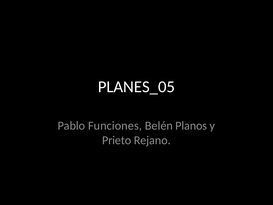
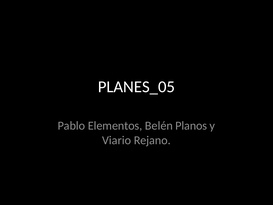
Funciones: Funciones -> Elementos
Prieto: Prieto -> Viario
